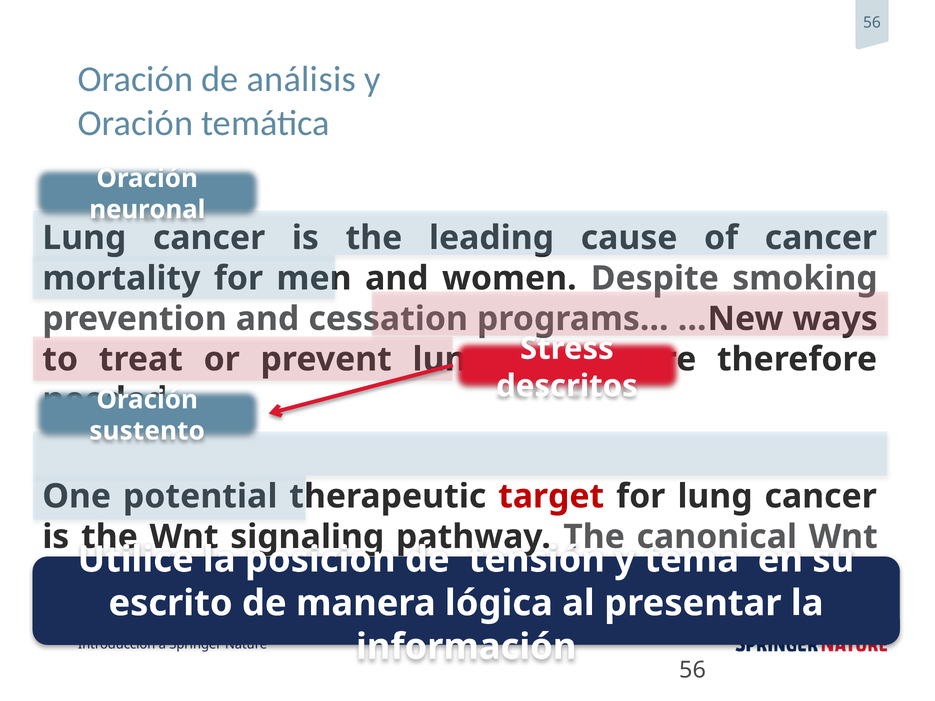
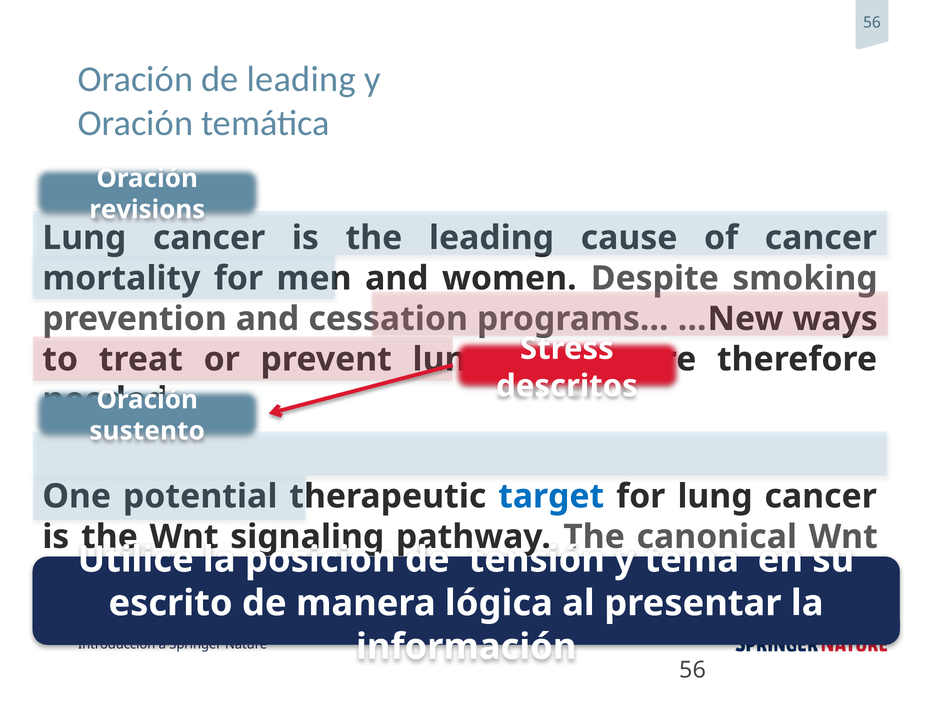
de análisis: análisis -> leading
neuronal: neuronal -> revisions
target colour: red -> blue
